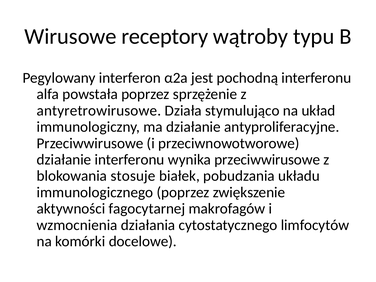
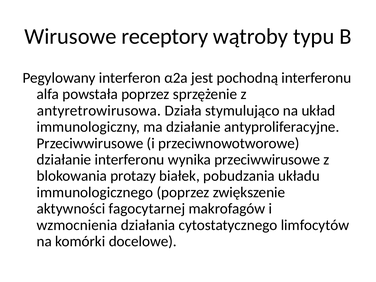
antyretrowirusowe: antyretrowirusowe -> antyretrowirusowa
stosuje: stosuje -> protazy
